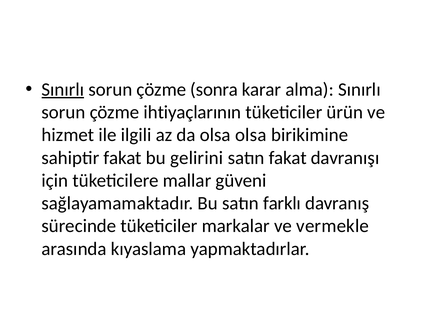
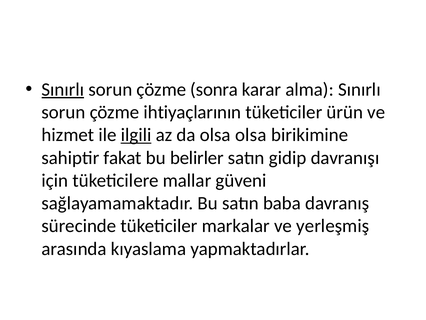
ilgili underline: none -> present
gelirini: gelirini -> belirler
satın fakat: fakat -> gidip
farklı: farklı -> baba
vermekle: vermekle -> yerleşmiş
